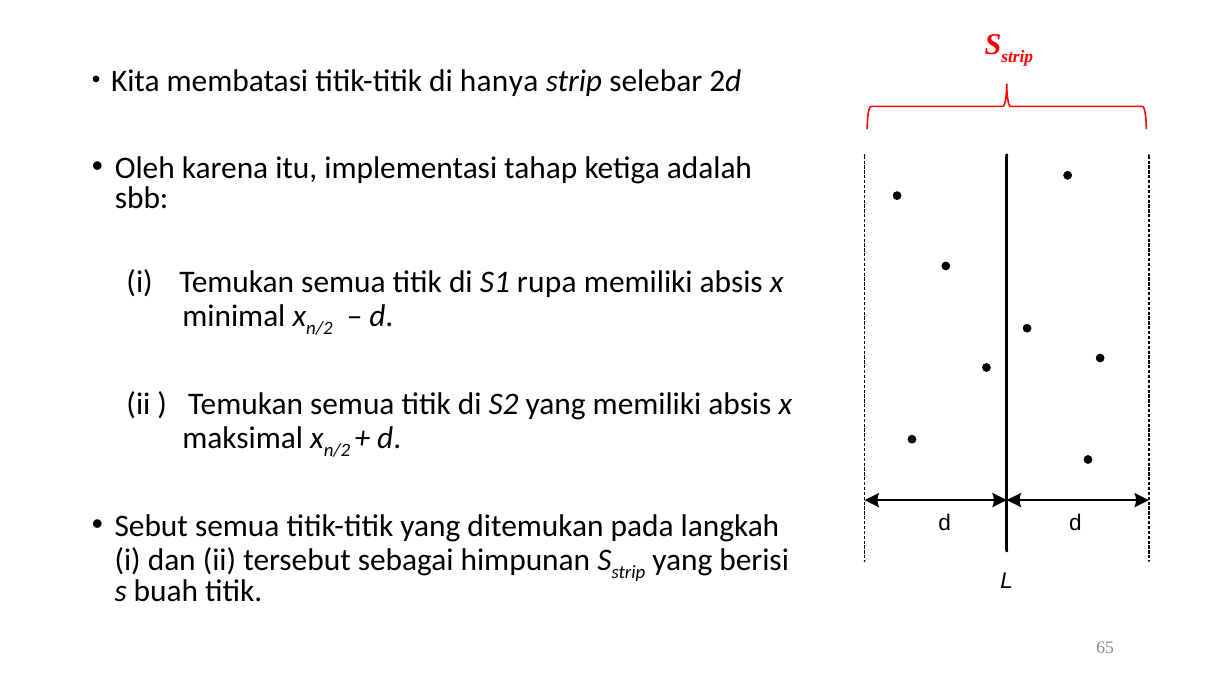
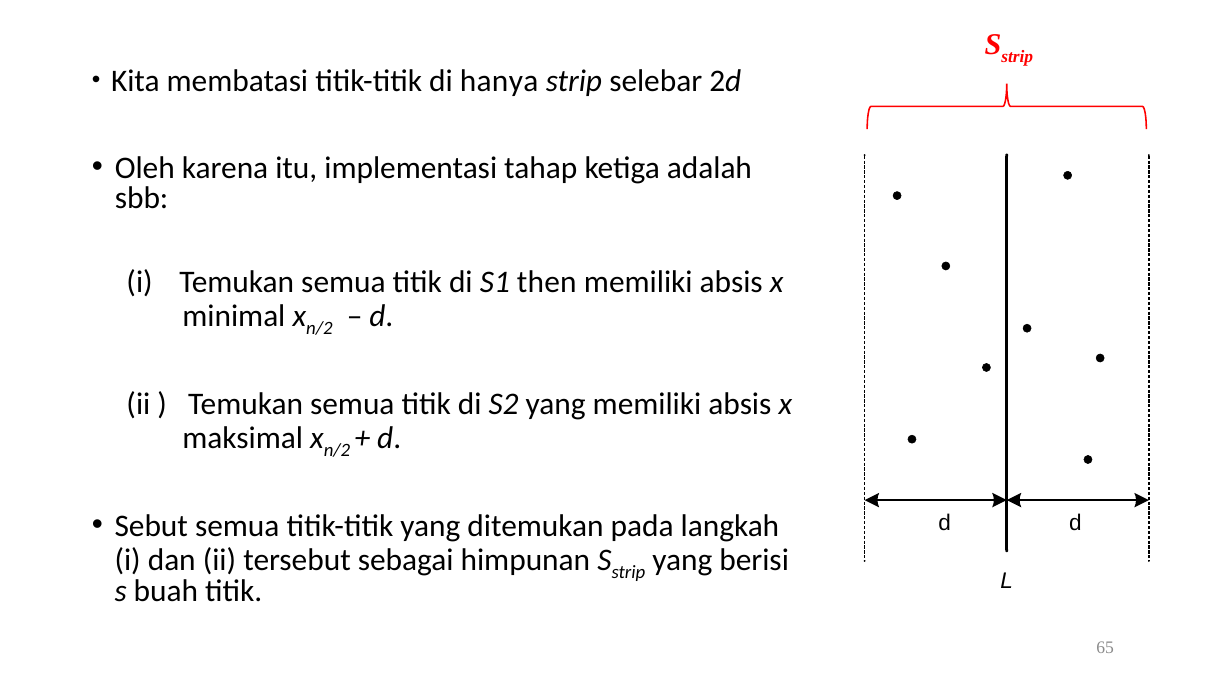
rupa: rupa -> then
